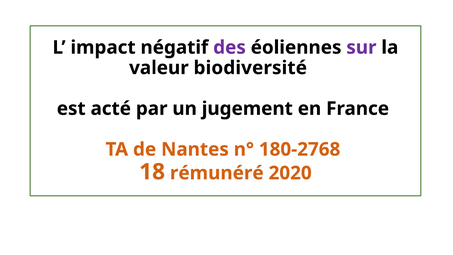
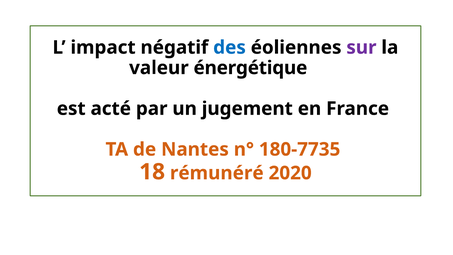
des colour: purple -> blue
biodiversité: biodiversité -> énergétique
180-2768: 180-2768 -> 180-7735
